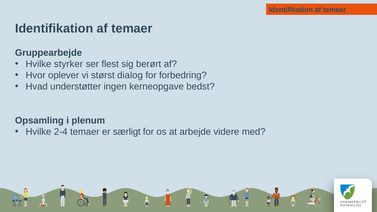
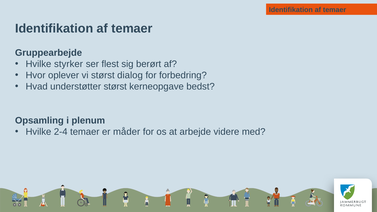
understøtter ingen: ingen -> størst
særligt: særligt -> måder
